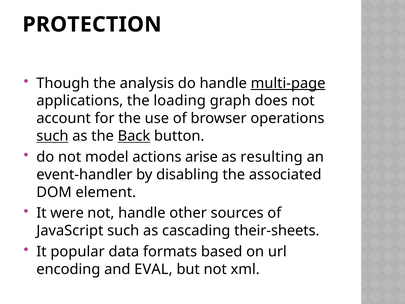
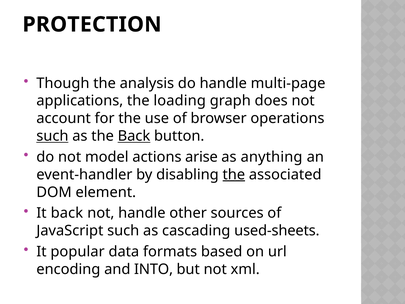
multi-page underline: present -> none
resulting: resulting -> anything
the at (234, 174) underline: none -> present
It were: were -> back
their-sheets: their-sheets -> used-sheets
EVAL: EVAL -> INTO
